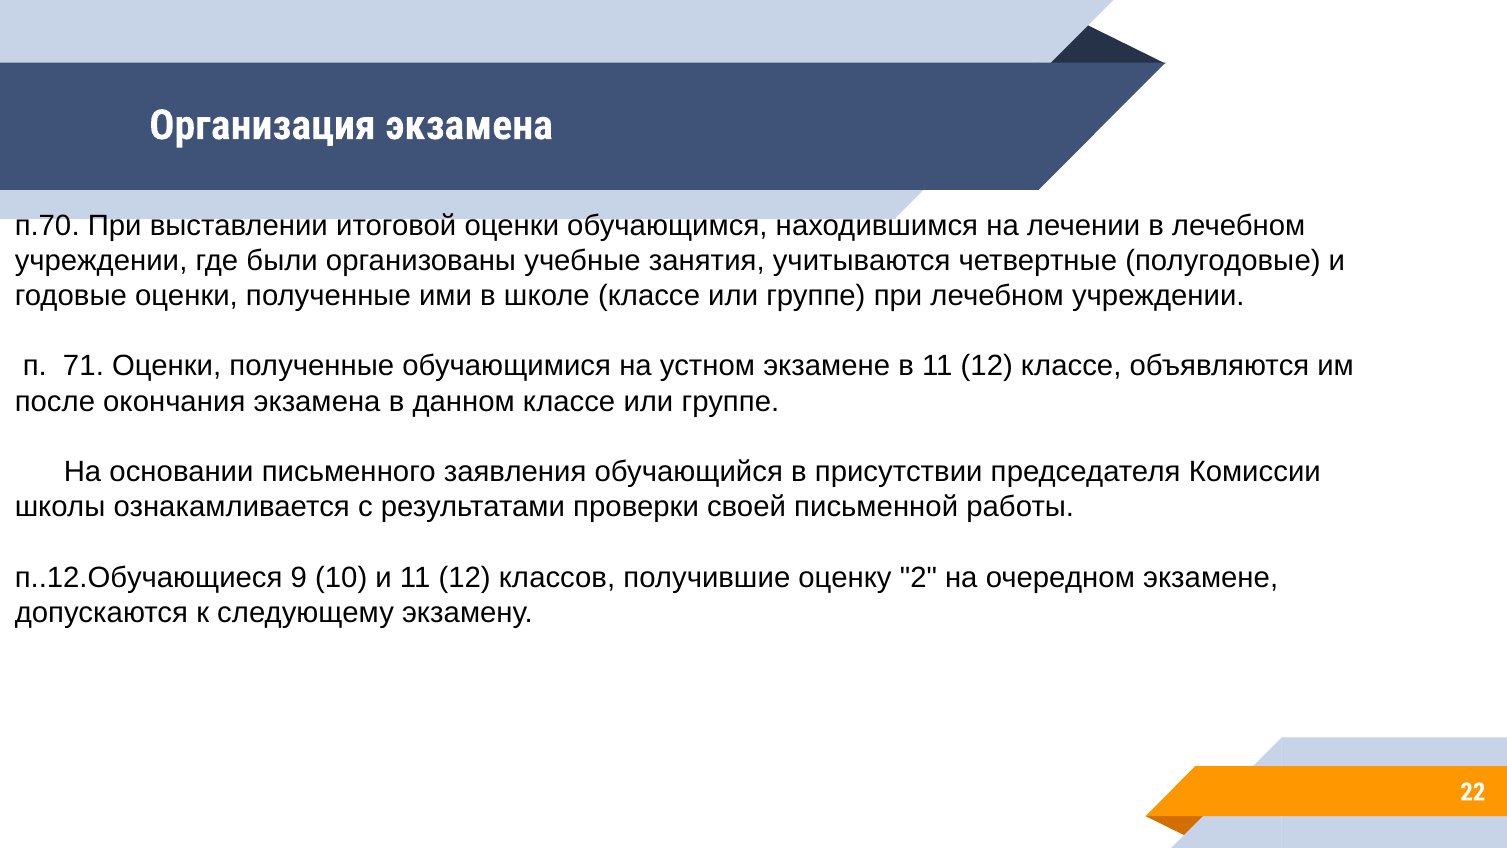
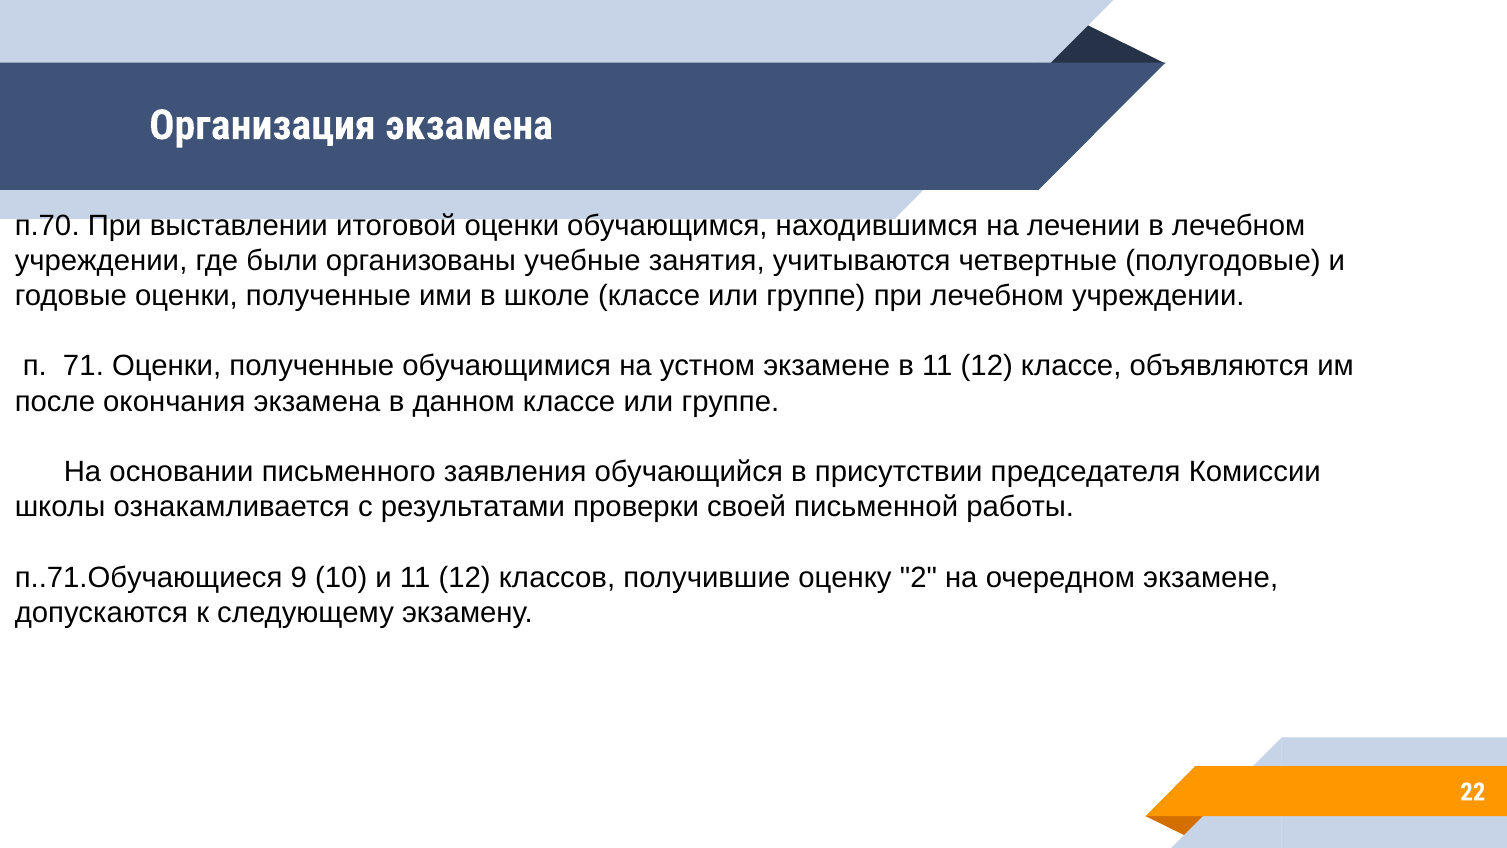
п..12.Обучающиеся: п..12.Обучающиеся -> п..71.Обучающиеся
